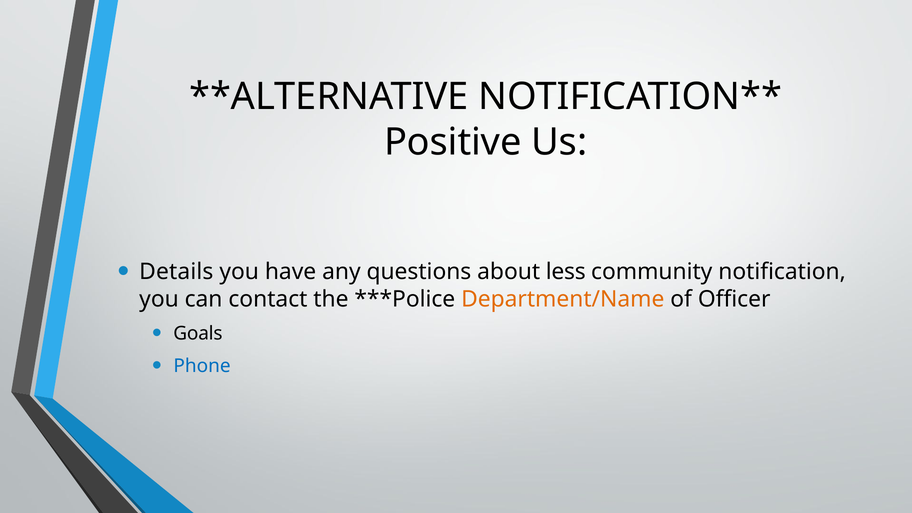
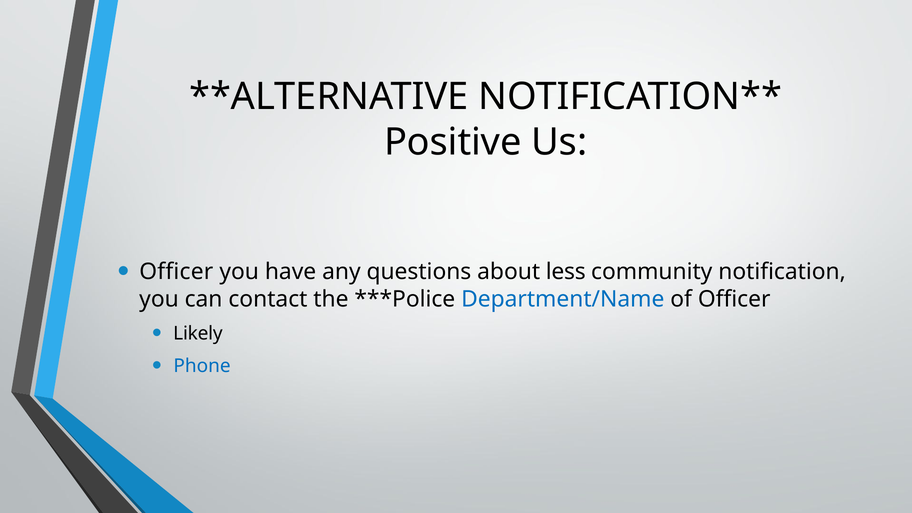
Details at (176, 272): Details -> Officer
Department/Name colour: orange -> blue
Goals: Goals -> Likely
